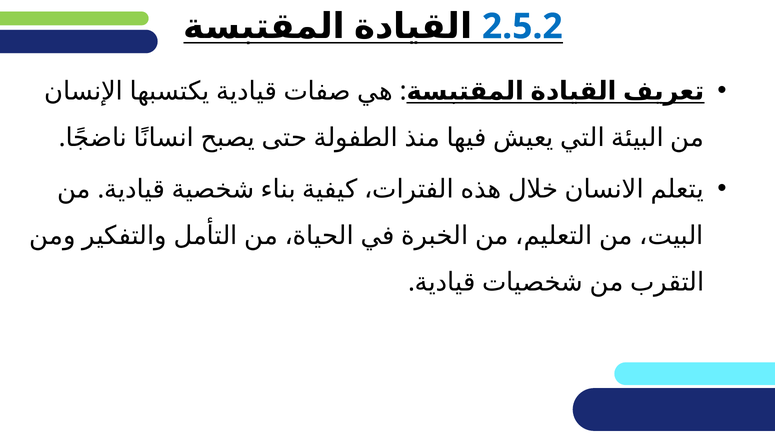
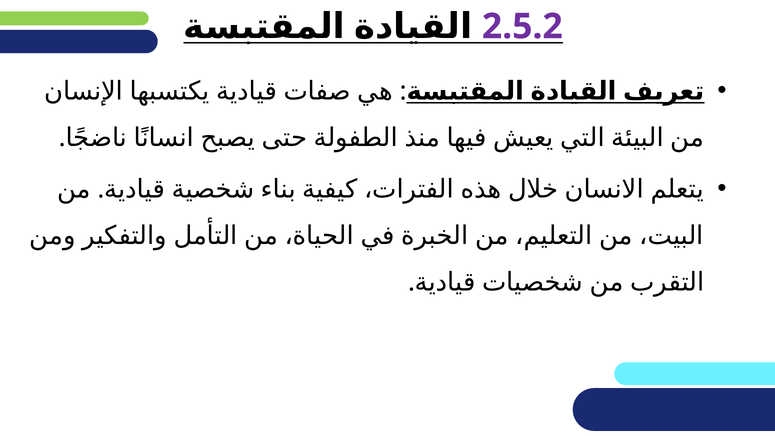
2.5.2 colour: blue -> purple
